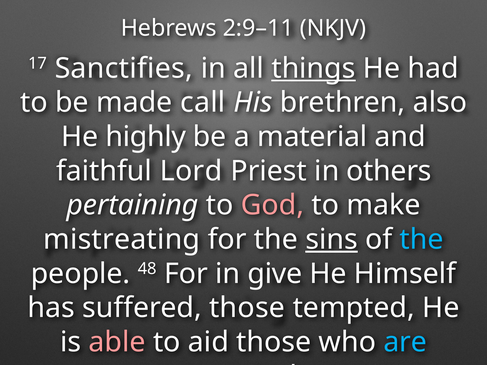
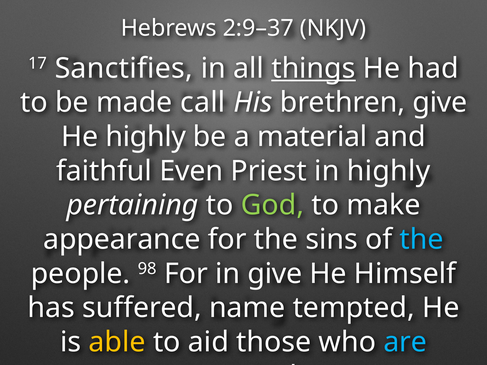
2:9–11: 2:9–11 -> 2:9–37
brethren also: also -> give
Lord: Lord -> Even
in others: others -> highly
God colour: pink -> light green
mistreating: mistreating -> appearance
sins underline: present -> none
48: 48 -> 98
suffered those: those -> name
able colour: pink -> yellow
